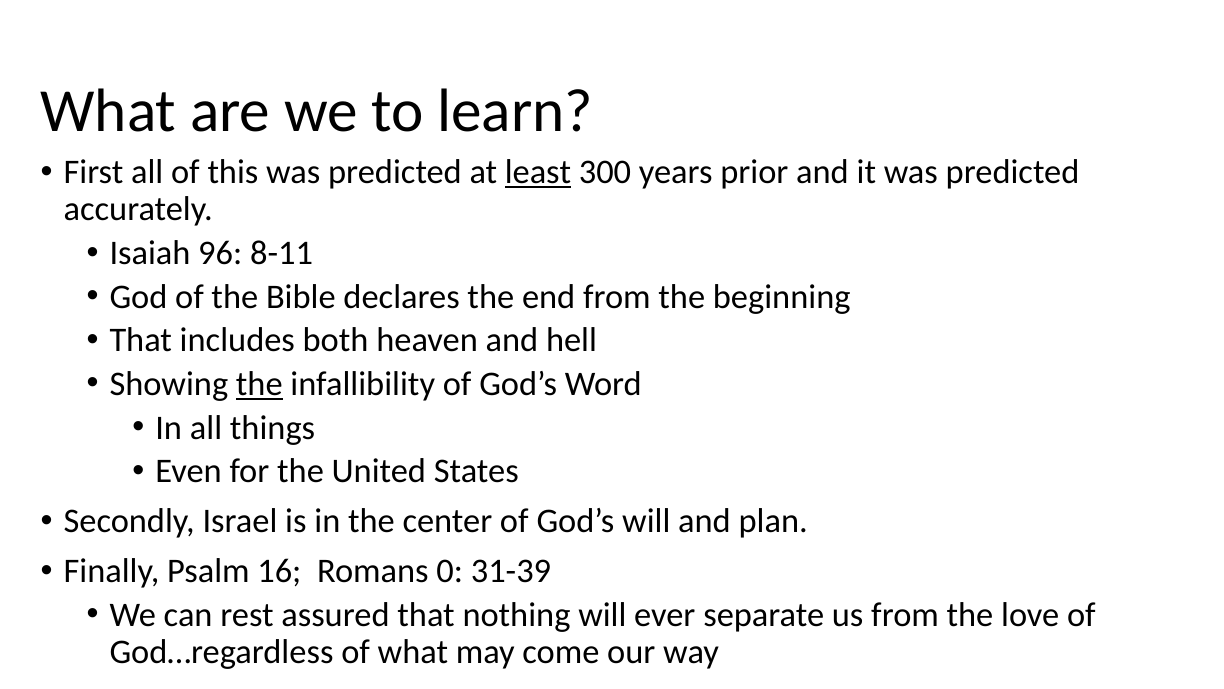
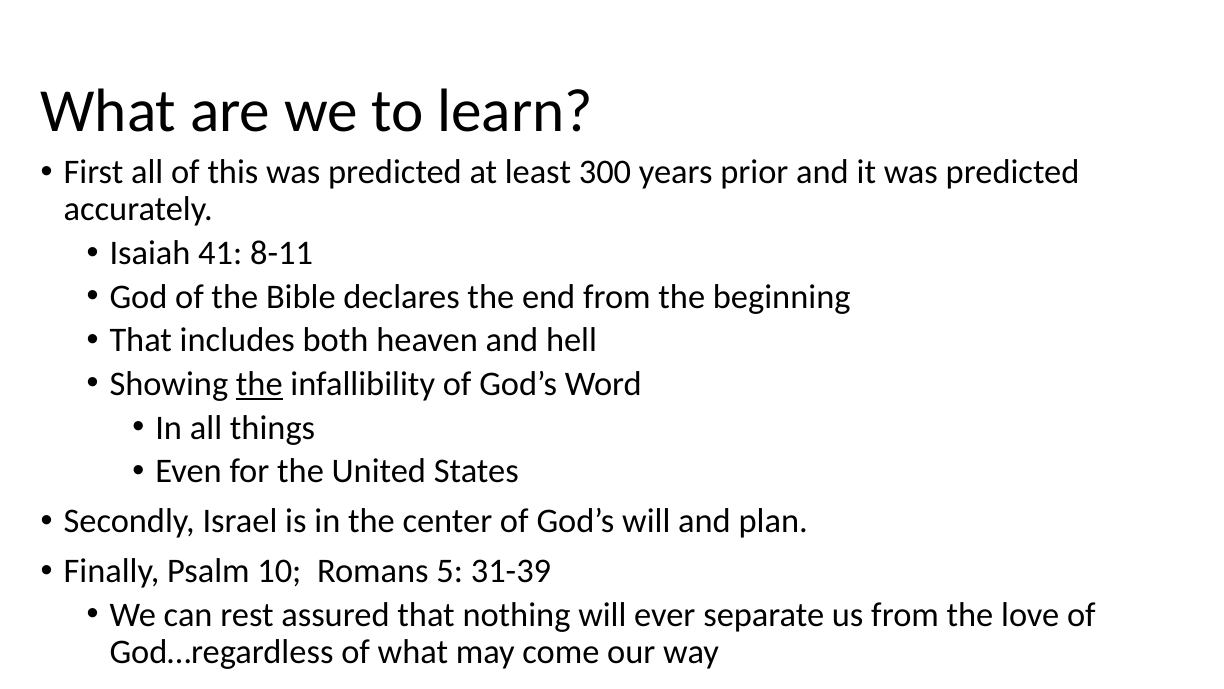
least underline: present -> none
96: 96 -> 41
16: 16 -> 10
0: 0 -> 5
